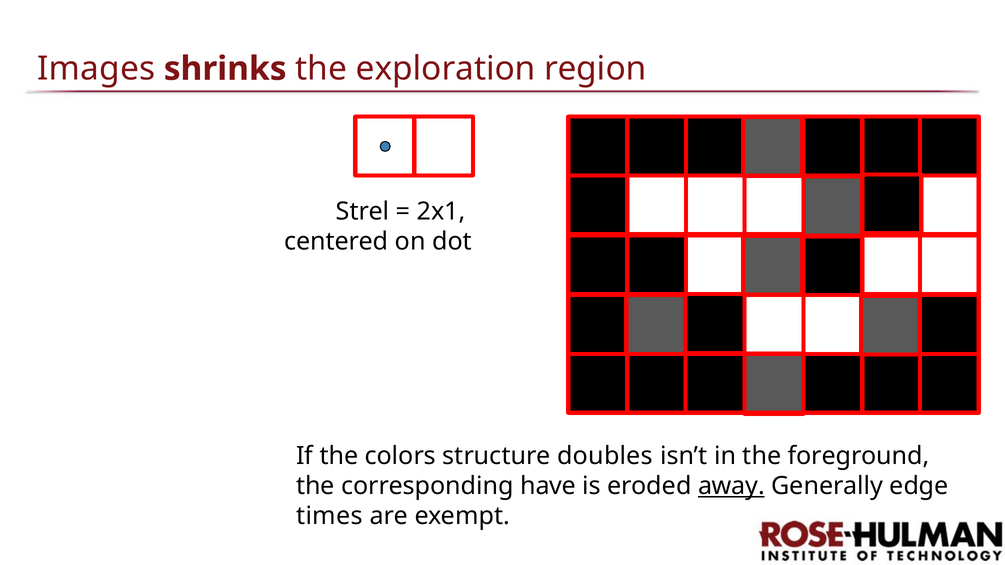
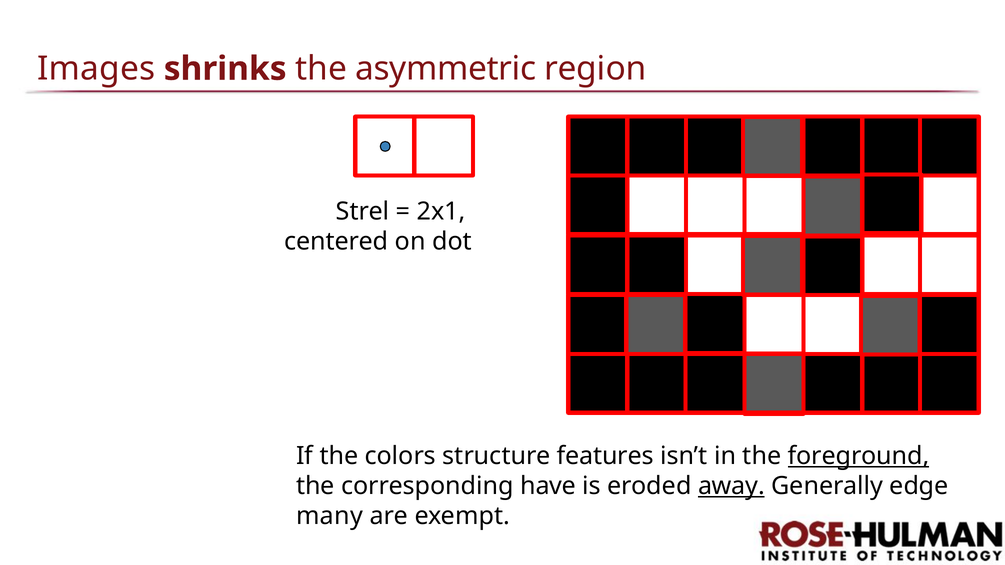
exploration: exploration -> asymmetric
doubles: doubles -> features
foreground underline: none -> present
times: times -> many
